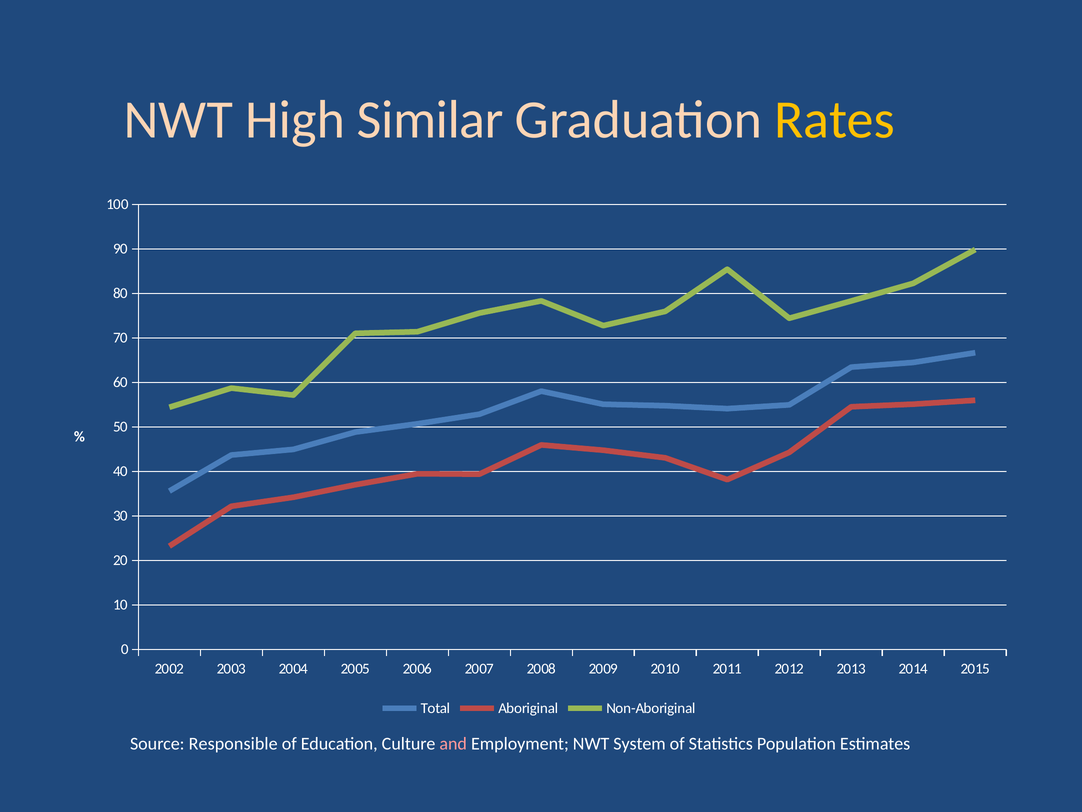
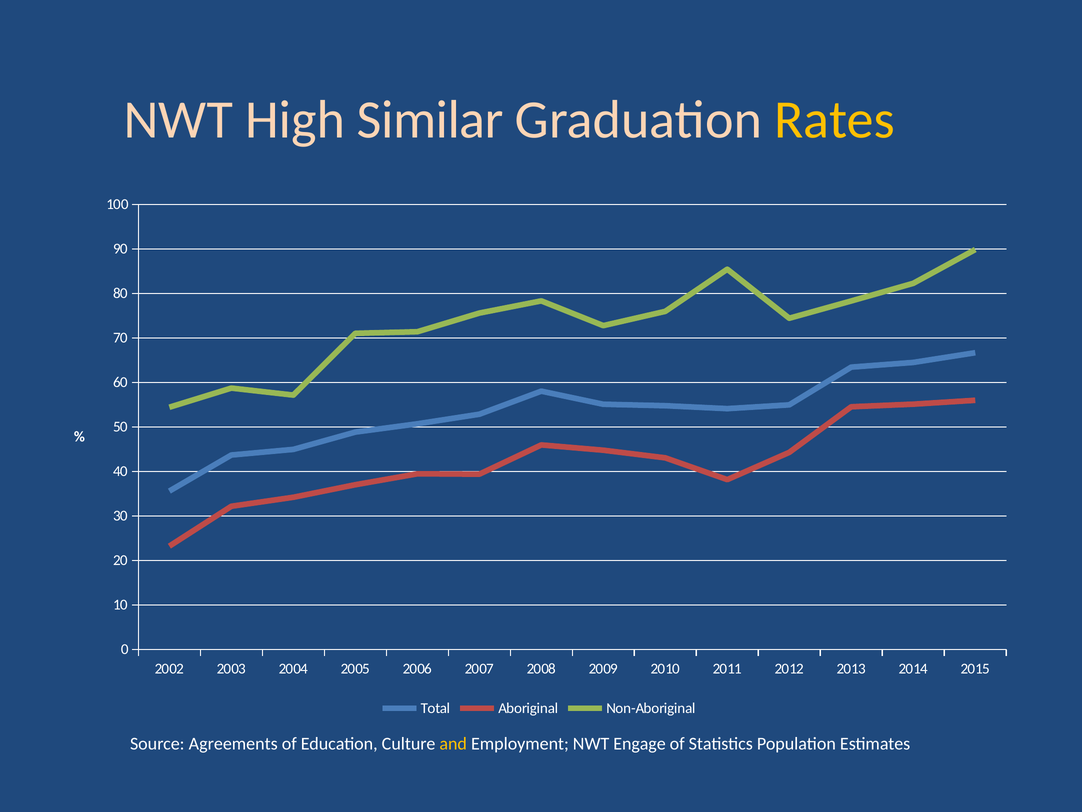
Responsible: Responsible -> Agreements
and colour: pink -> yellow
System: System -> Engage
